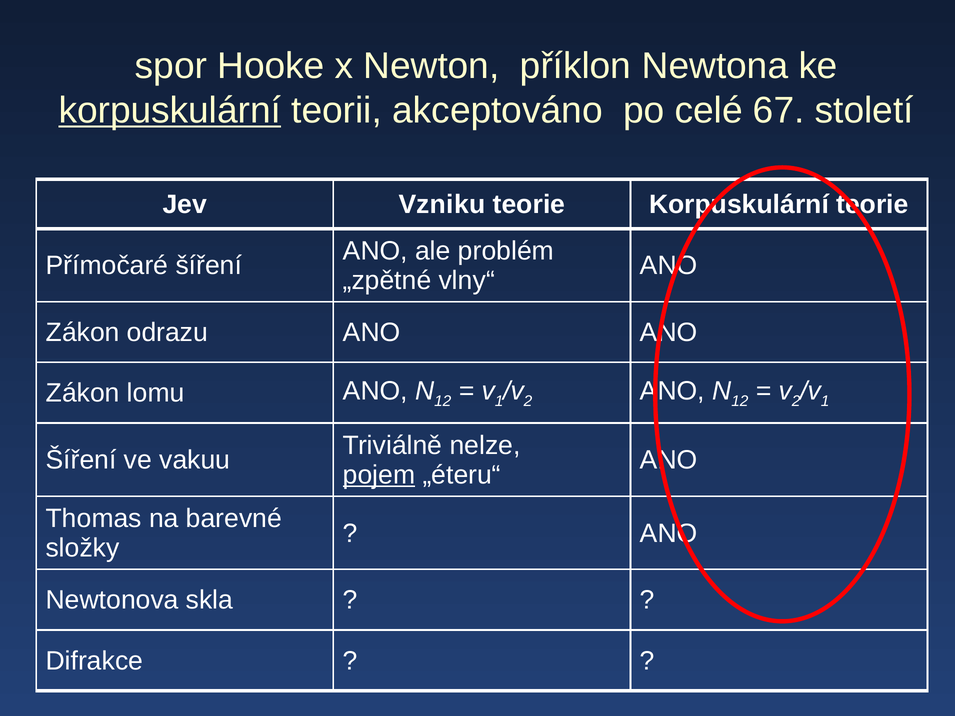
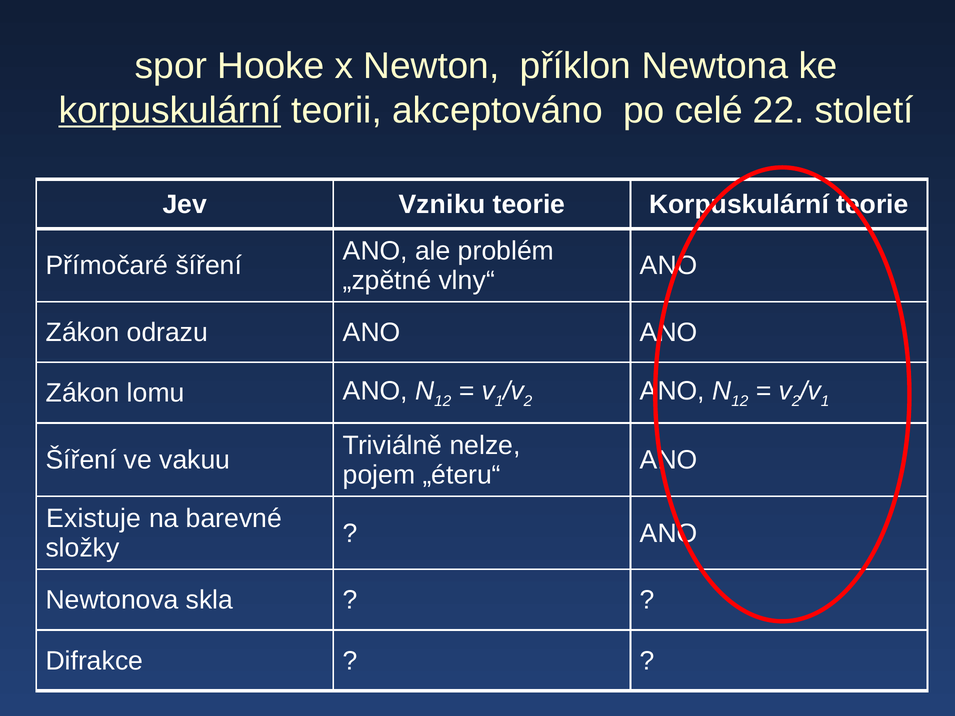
67: 67 -> 22
pojem underline: present -> none
Thomas: Thomas -> Existuje
